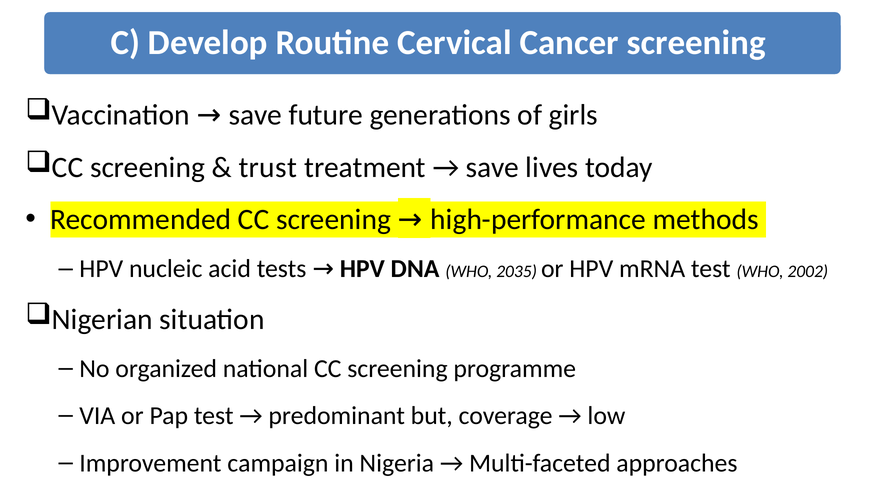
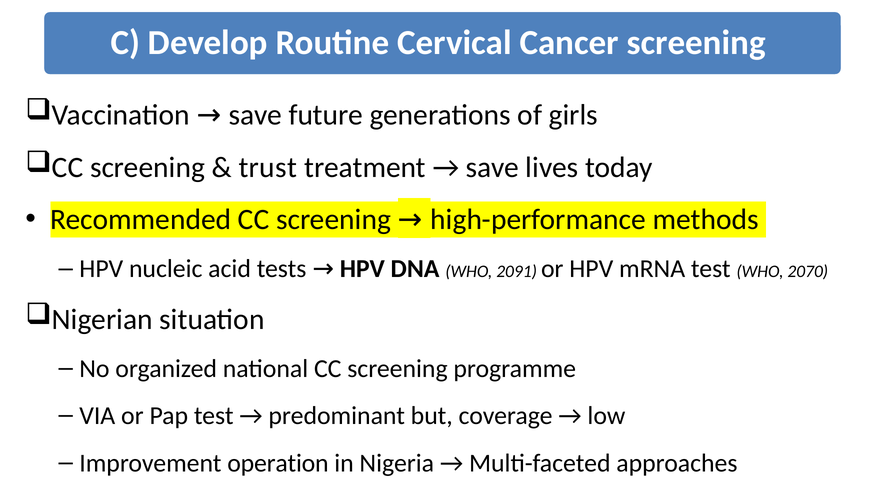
2035: 2035 -> 2091
2002: 2002 -> 2070
campaign: campaign -> operation
